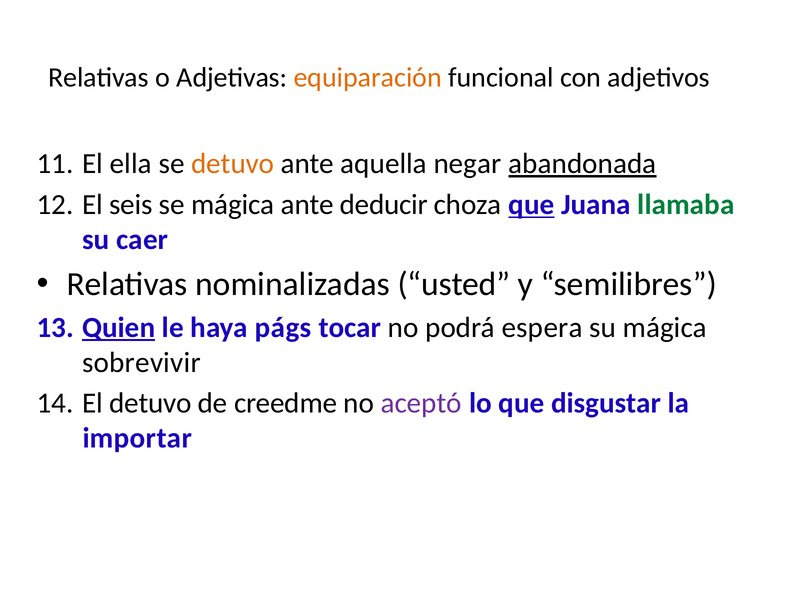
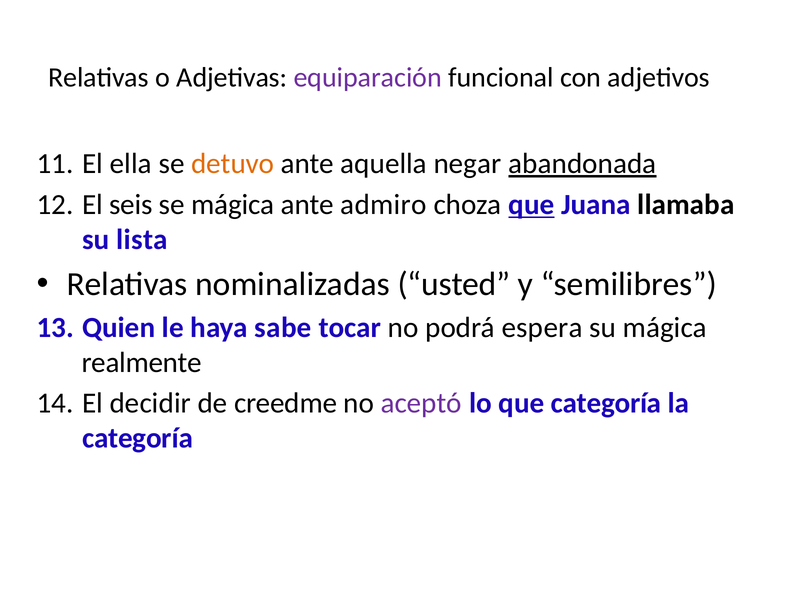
equiparación colour: orange -> purple
deducir: deducir -> admiro
llamaba colour: green -> black
caer: caer -> lista
Quien underline: present -> none
págs: págs -> sabe
sobrevivir: sobrevivir -> realmente
El detuvo: detuvo -> decidir
que disgustar: disgustar -> categoría
importar at (137, 438): importar -> categoría
